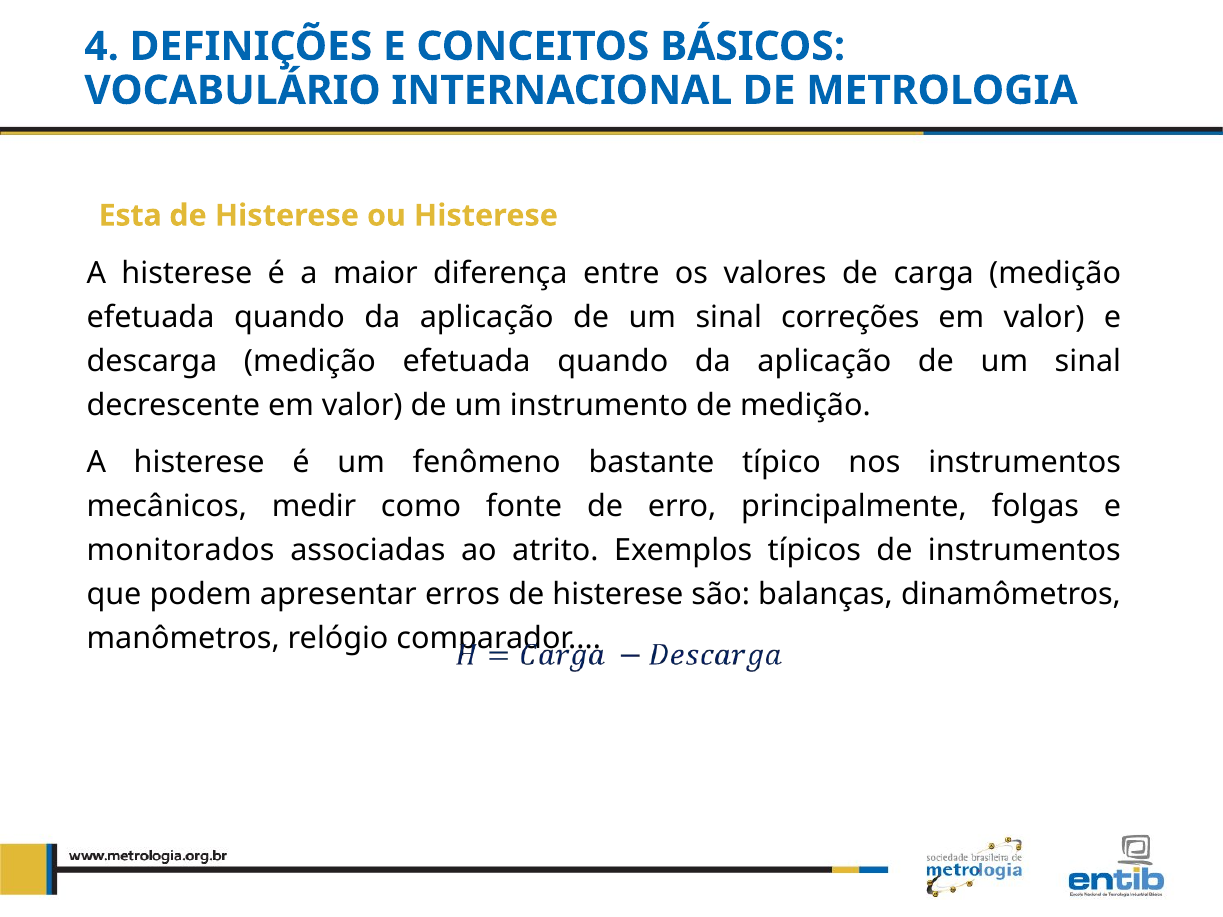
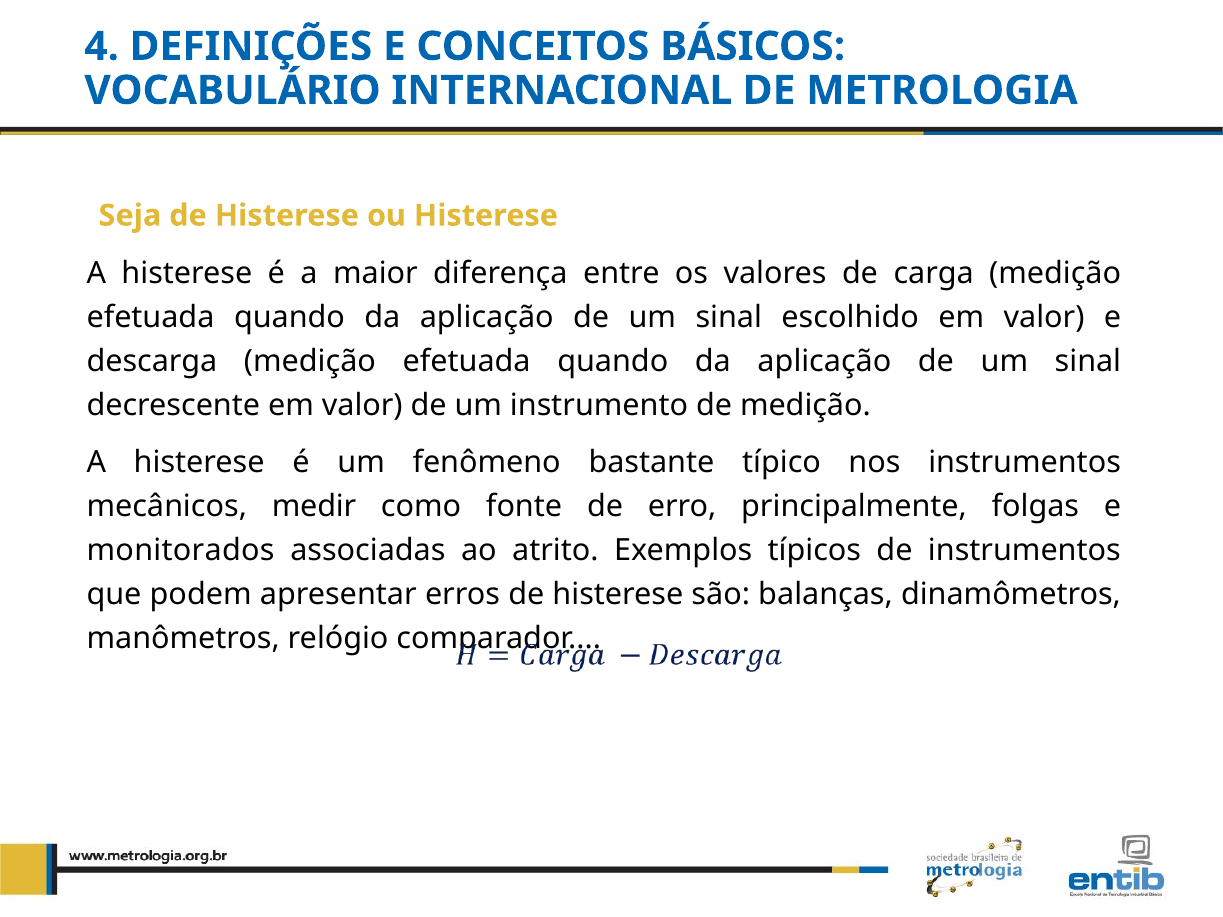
Esta: Esta -> Seja
correções: correções -> escolhido
